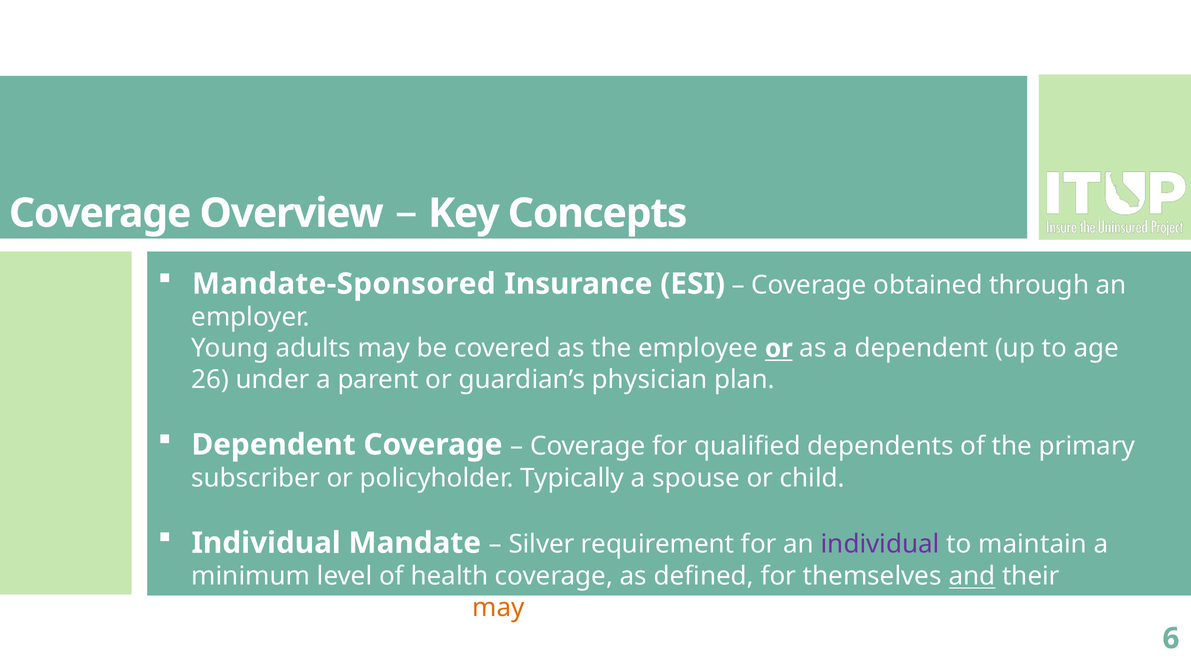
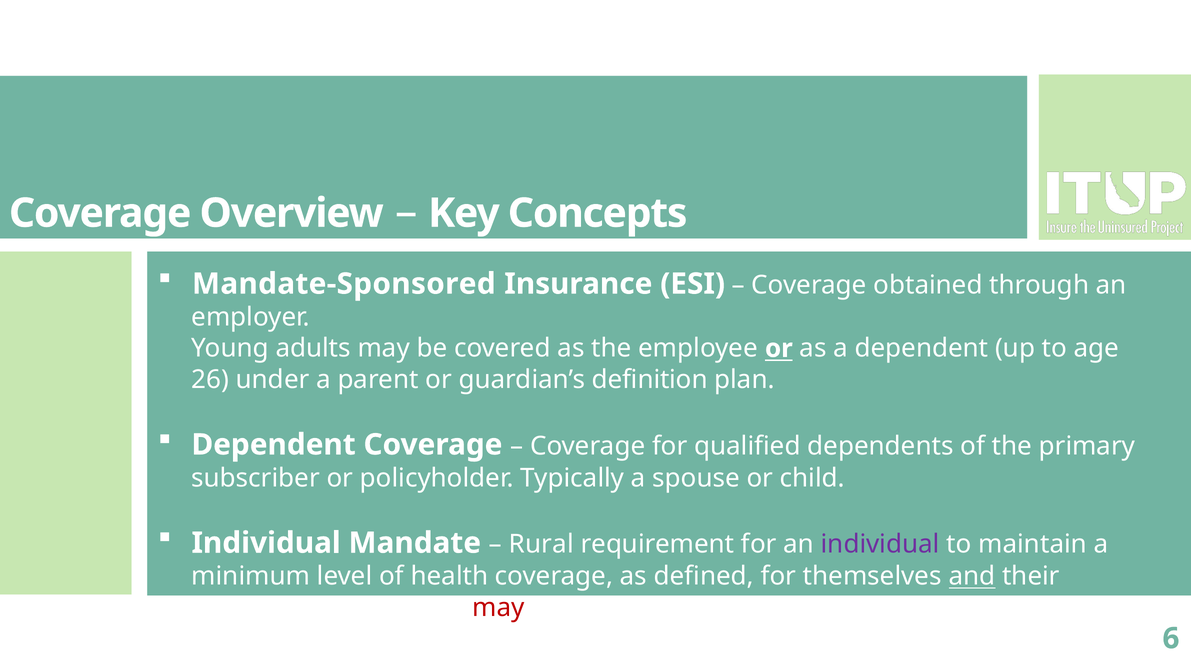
physician: physician -> definition
Silver: Silver -> Rural
may at (498, 607) colour: orange -> red
